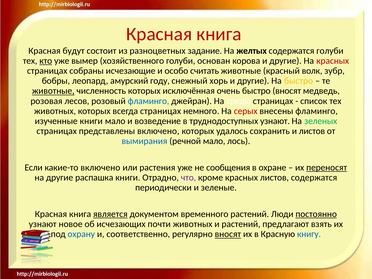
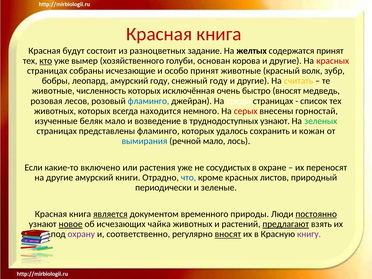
содержатся голуби: голуби -> принят
особо считать: считать -> принят
снежный хорь: хорь -> году
На быстро: быстро -> считать
животные at (53, 91) underline: present -> none
всегда страницах: страницах -> находится
внесены фламинго: фламинго -> горностай
изученные книги: книги -> беляк
представлены включено: включено -> фламинго
и листов: листов -> кожан
сообщения: сообщения -> сосудистых
переносят underline: present -> none
другие распашка: распашка -> амурский
что colour: purple -> blue
листов содержатся: содержатся -> природный
временного растений: растений -> природы
новое underline: none -> present
почти: почти -> чайка
предлагают underline: none -> present
охрану colour: blue -> purple
книгу colour: blue -> purple
